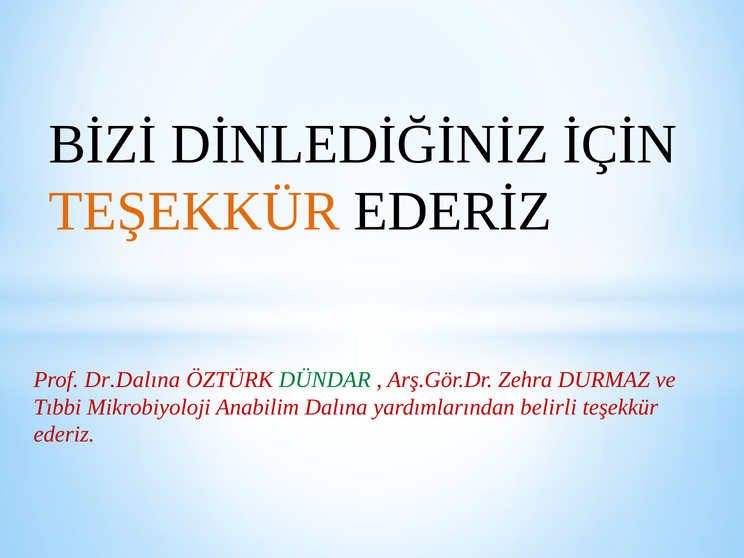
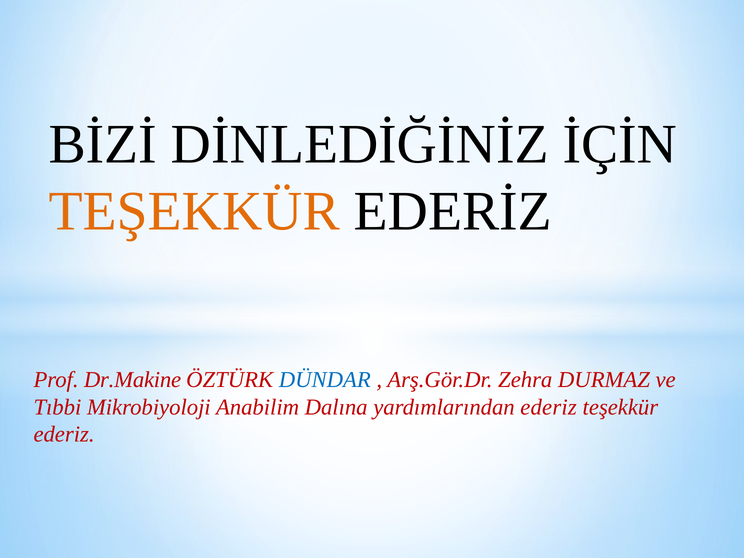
Dr.Dalına: Dr.Dalına -> Dr.Makine
DÜNDAR colour: green -> blue
yardımlarından belirli: belirli -> ederiz
